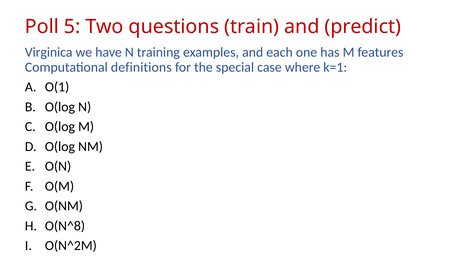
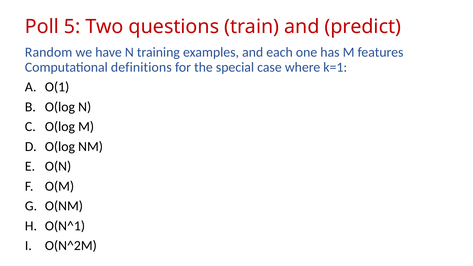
Virginica: Virginica -> Random
O(N^8: O(N^8 -> O(N^1
